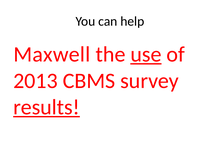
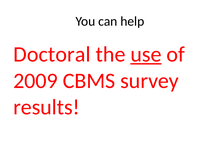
Maxwell: Maxwell -> Doctoral
2013: 2013 -> 2009
results underline: present -> none
